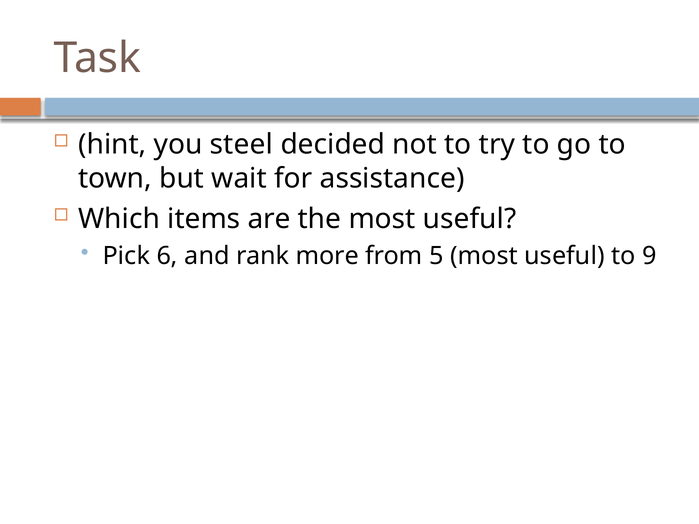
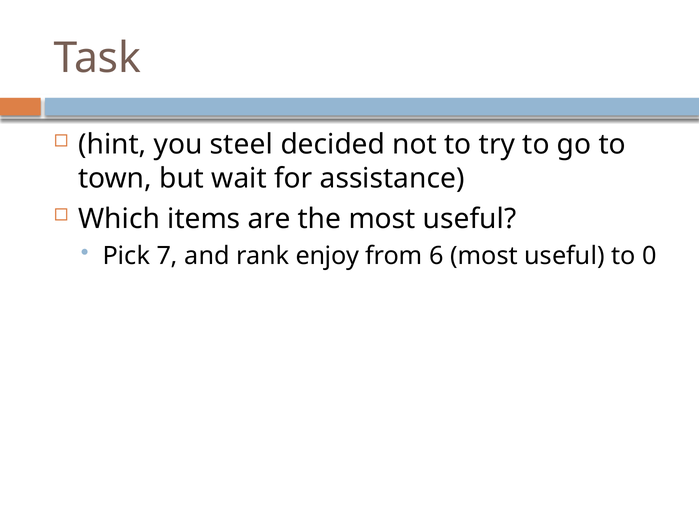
6: 6 -> 7
more: more -> enjoy
5: 5 -> 6
9: 9 -> 0
